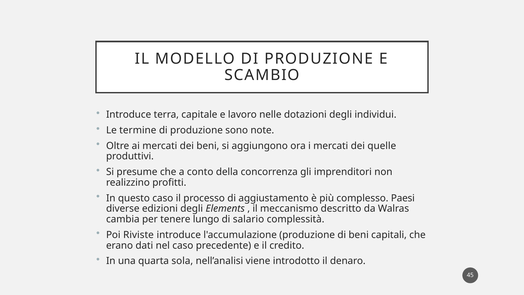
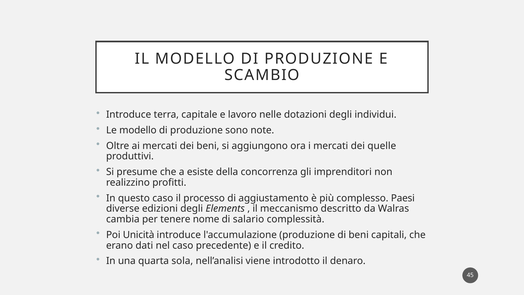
Le termine: termine -> modello
conto: conto -> esiste
lungo: lungo -> nome
Riviste: Riviste -> Unicità
